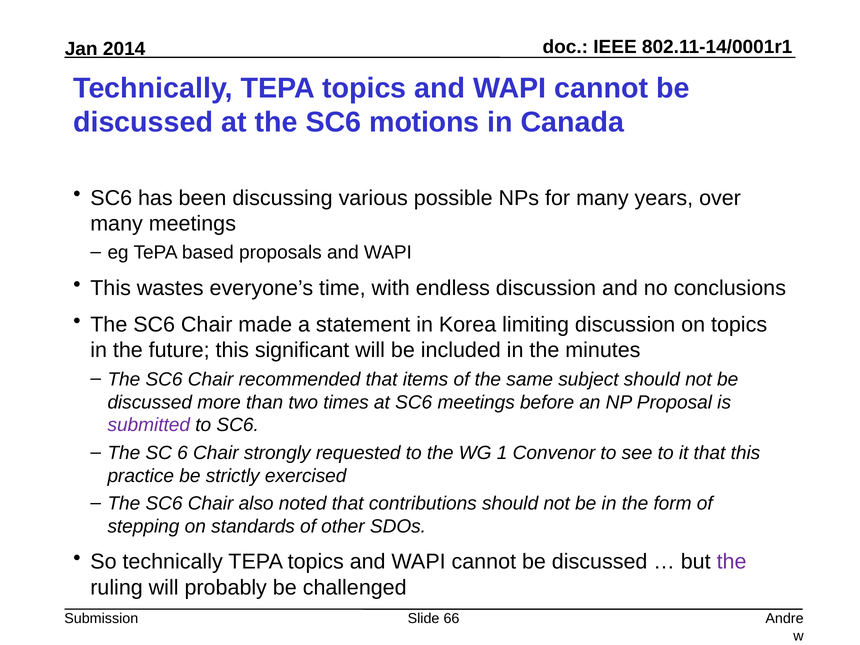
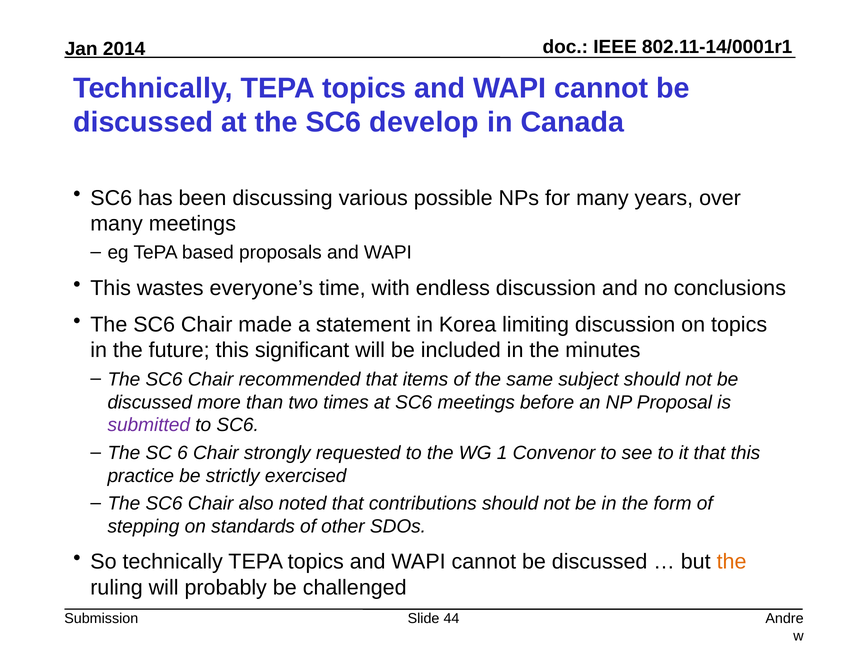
motions: motions -> develop
the at (732, 562) colour: purple -> orange
66: 66 -> 44
